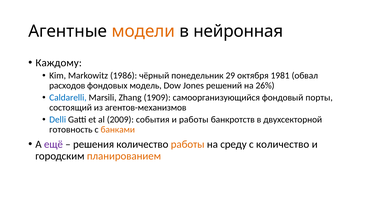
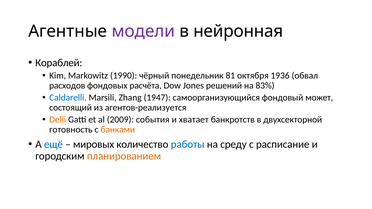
модели colour: orange -> purple
Каждому: Каждому -> Кораблей
1986: 1986 -> 1990
29: 29 -> 81
1981: 1981 -> 1936
модель: модель -> расчёта
26%: 26% -> 83%
1909: 1909 -> 1947
порты: порты -> может
агентов-механизмов: агентов-механизмов -> агентов-реализуется
Delli colour: blue -> orange
и работы: работы -> хватает
ещё colour: purple -> blue
решения: решения -> мировых
работы at (188, 144) colour: orange -> blue
с количество: количество -> расписание
